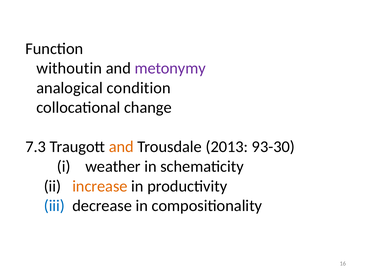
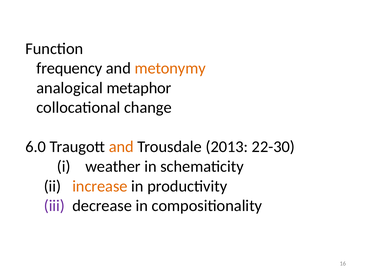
withoutin: withoutin -> frequency
metonymy colour: purple -> orange
condition: condition -> metaphor
7.3: 7.3 -> 6.0
93-30: 93-30 -> 22-30
iii colour: blue -> purple
